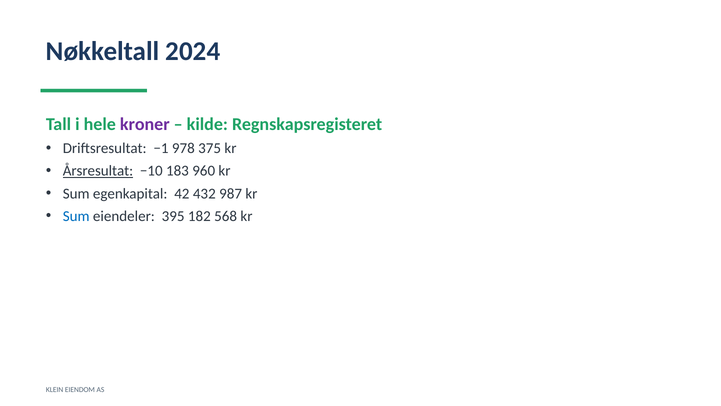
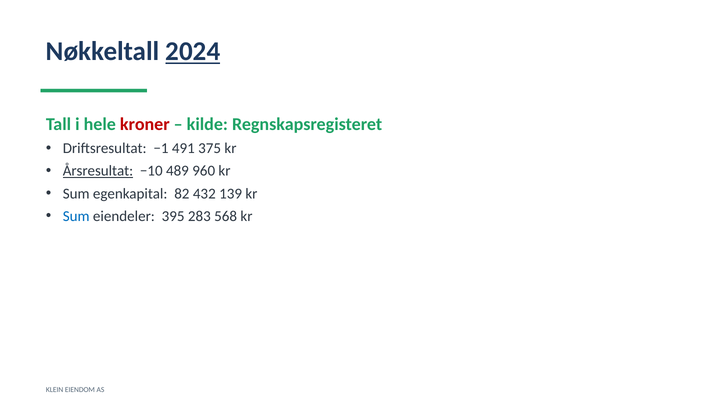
2024 underline: none -> present
kroner colour: purple -> red
978: 978 -> 491
183: 183 -> 489
42: 42 -> 82
987: 987 -> 139
182: 182 -> 283
